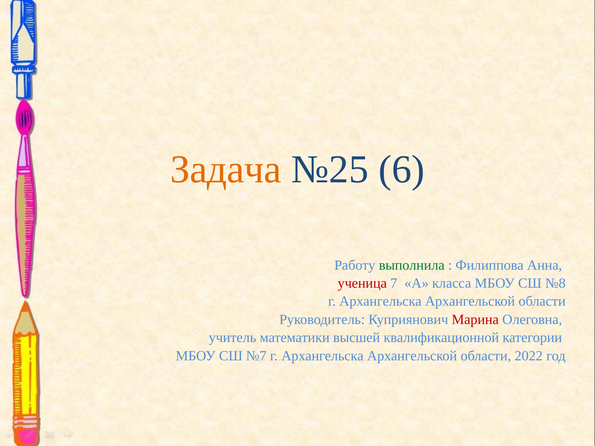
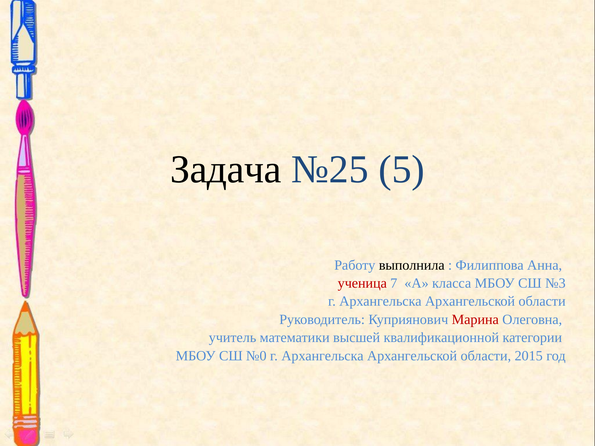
Задача colour: orange -> black
6: 6 -> 5
выполнила colour: green -> black
№8: №8 -> №3
№7: №7 -> №0
2022: 2022 -> 2015
